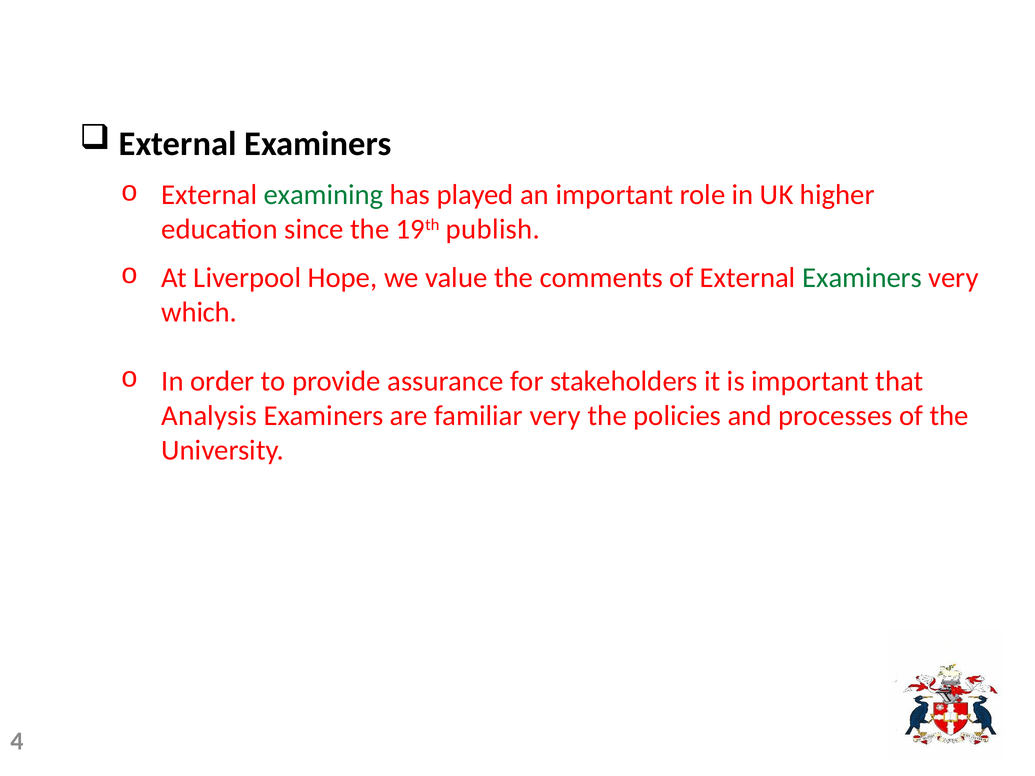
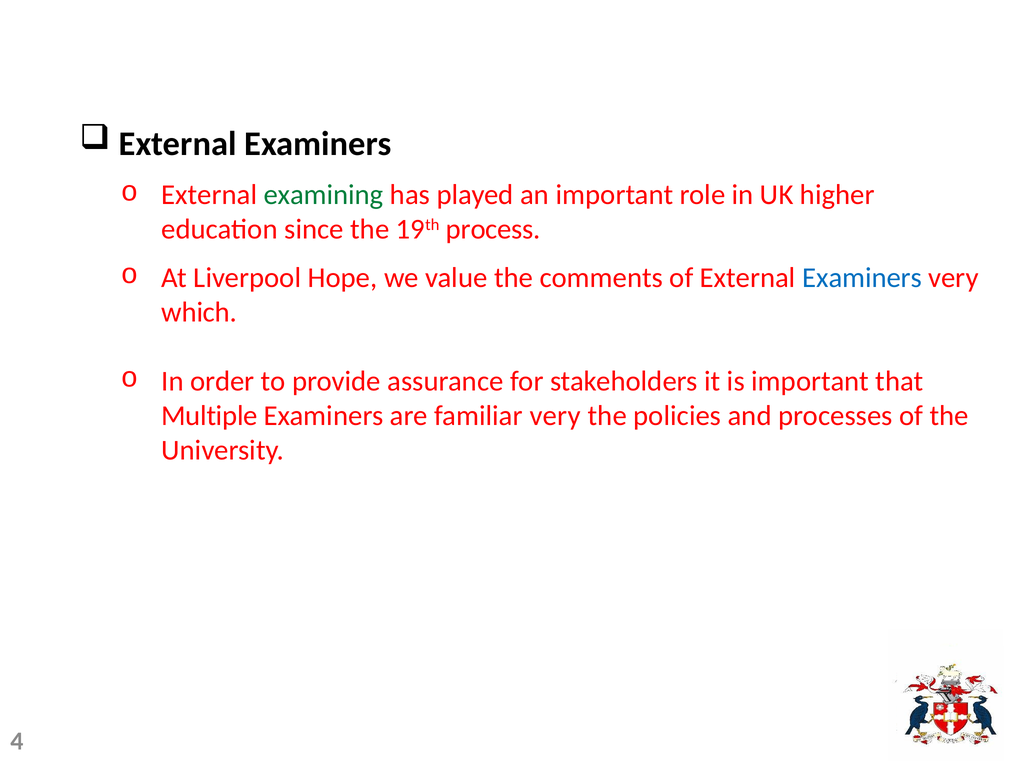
publish: publish -> process
Examiners at (862, 278) colour: green -> blue
Analysis: Analysis -> Multiple
